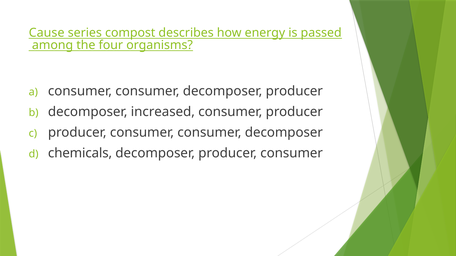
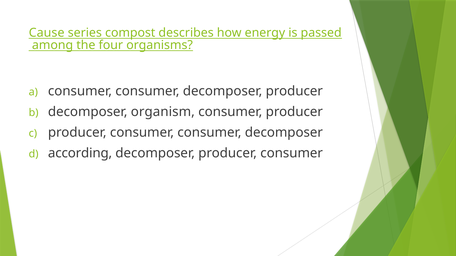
increased: increased -> organism
chemicals: chemicals -> according
